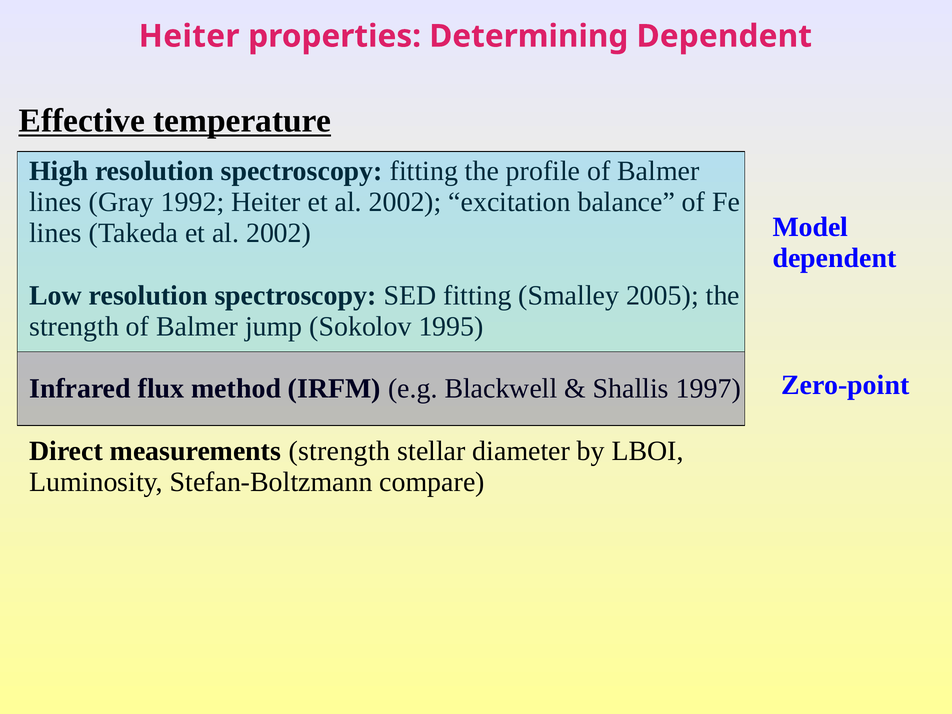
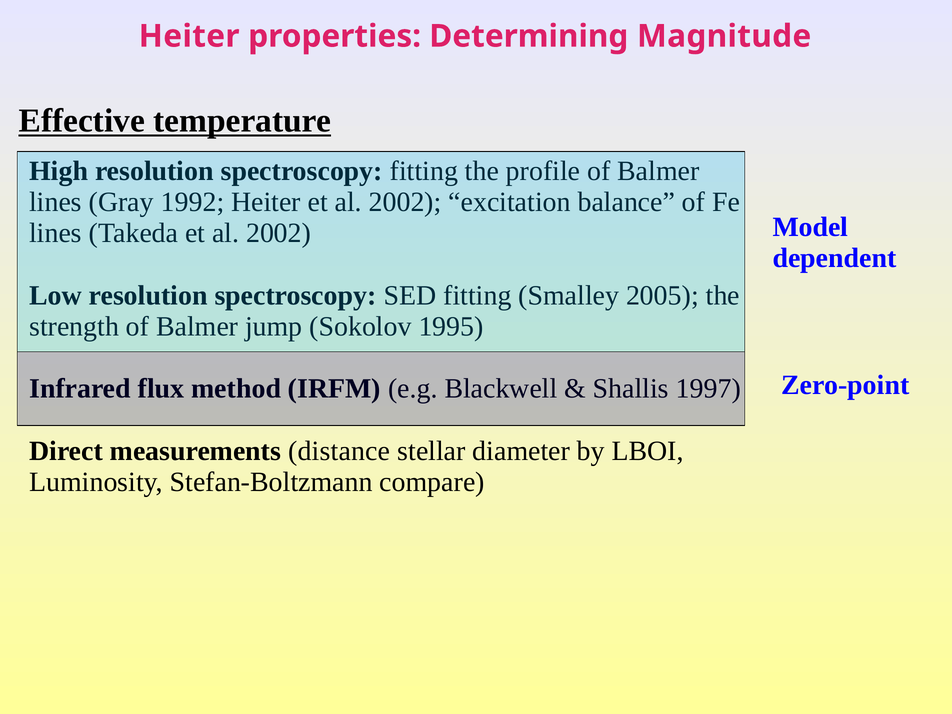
Determining Dependent: Dependent -> Magnitude
measurements strength: strength -> distance
